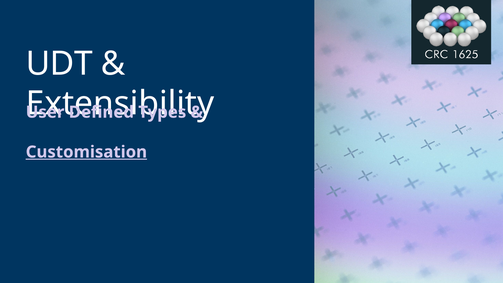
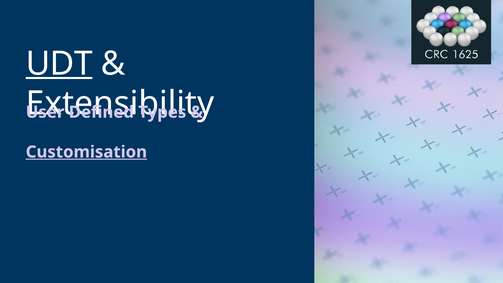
UDT underline: none -> present
